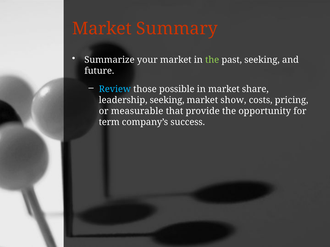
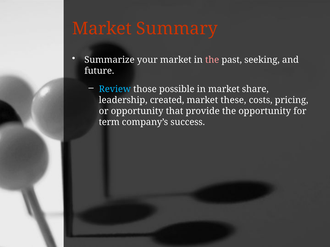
the at (212, 60) colour: light green -> pink
leadership seeking: seeking -> created
show: show -> these
or measurable: measurable -> opportunity
